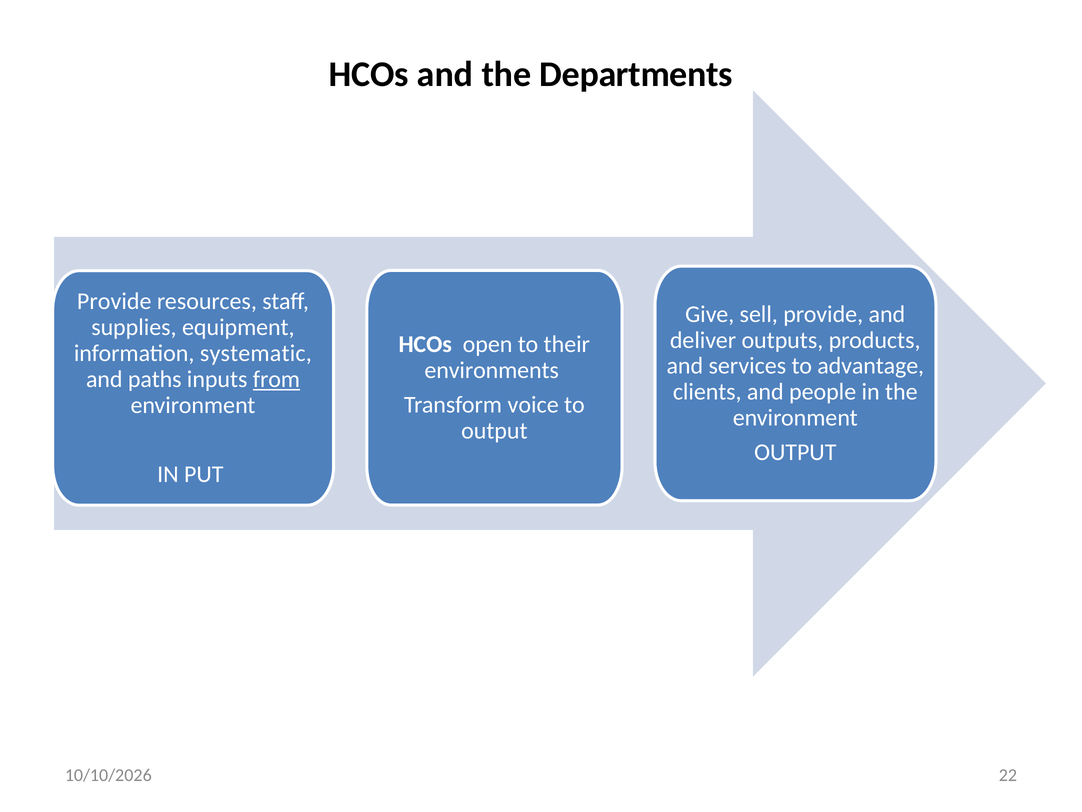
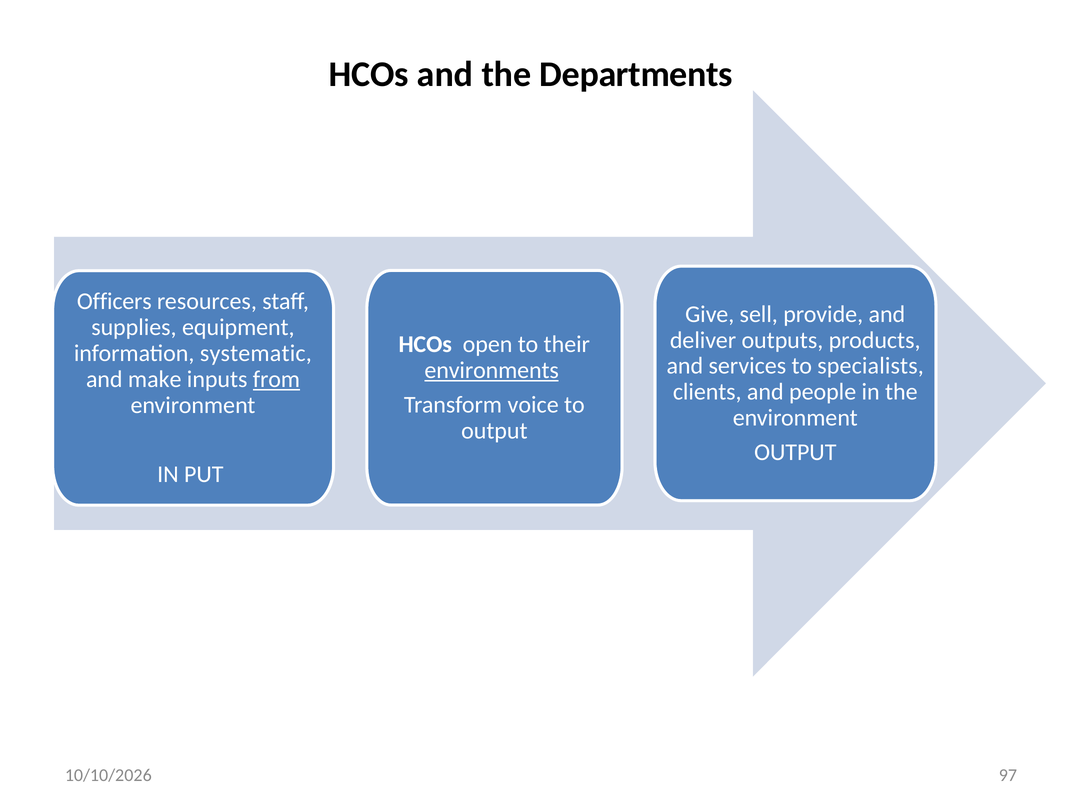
Provide at (114, 301): Provide -> Officers
advantage: advantage -> specialists
environments underline: none -> present
paths: paths -> make
22: 22 -> 97
